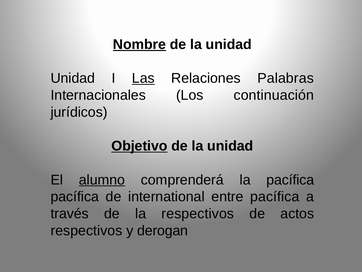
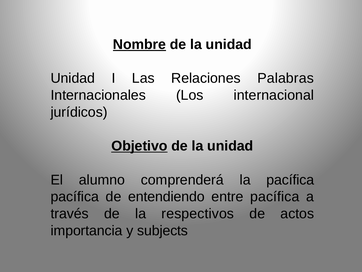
Las underline: present -> none
continuación: continuación -> internacional
alumno underline: present -> none
international: international -> entendiendo
respectivos at (86, 230): respectivos -> importancia
derogan: derogan -> subjects
